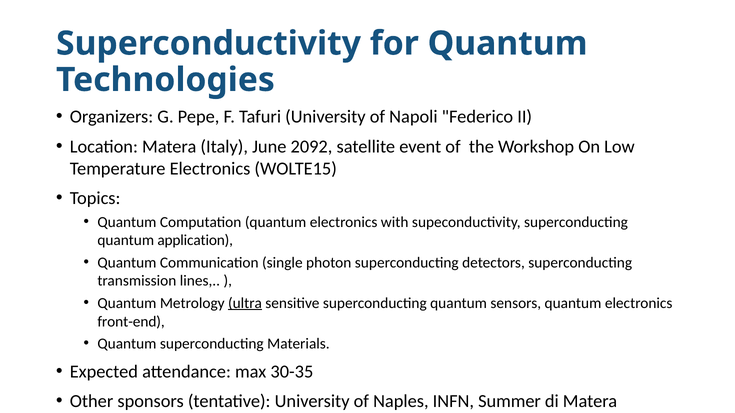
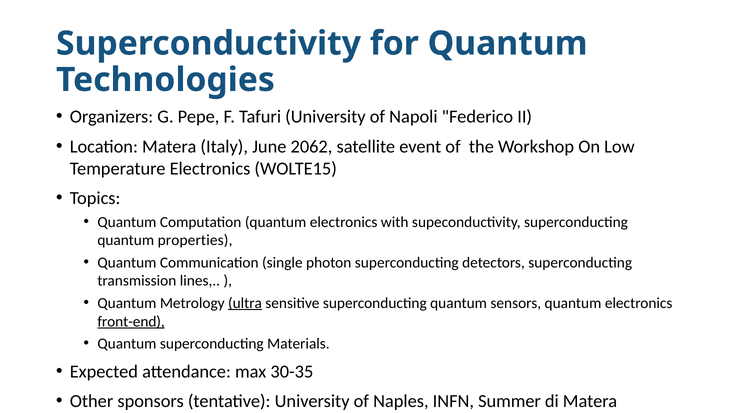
2092: 2092 -> 2062
application: application -> properties
front-end underline: none -> present
